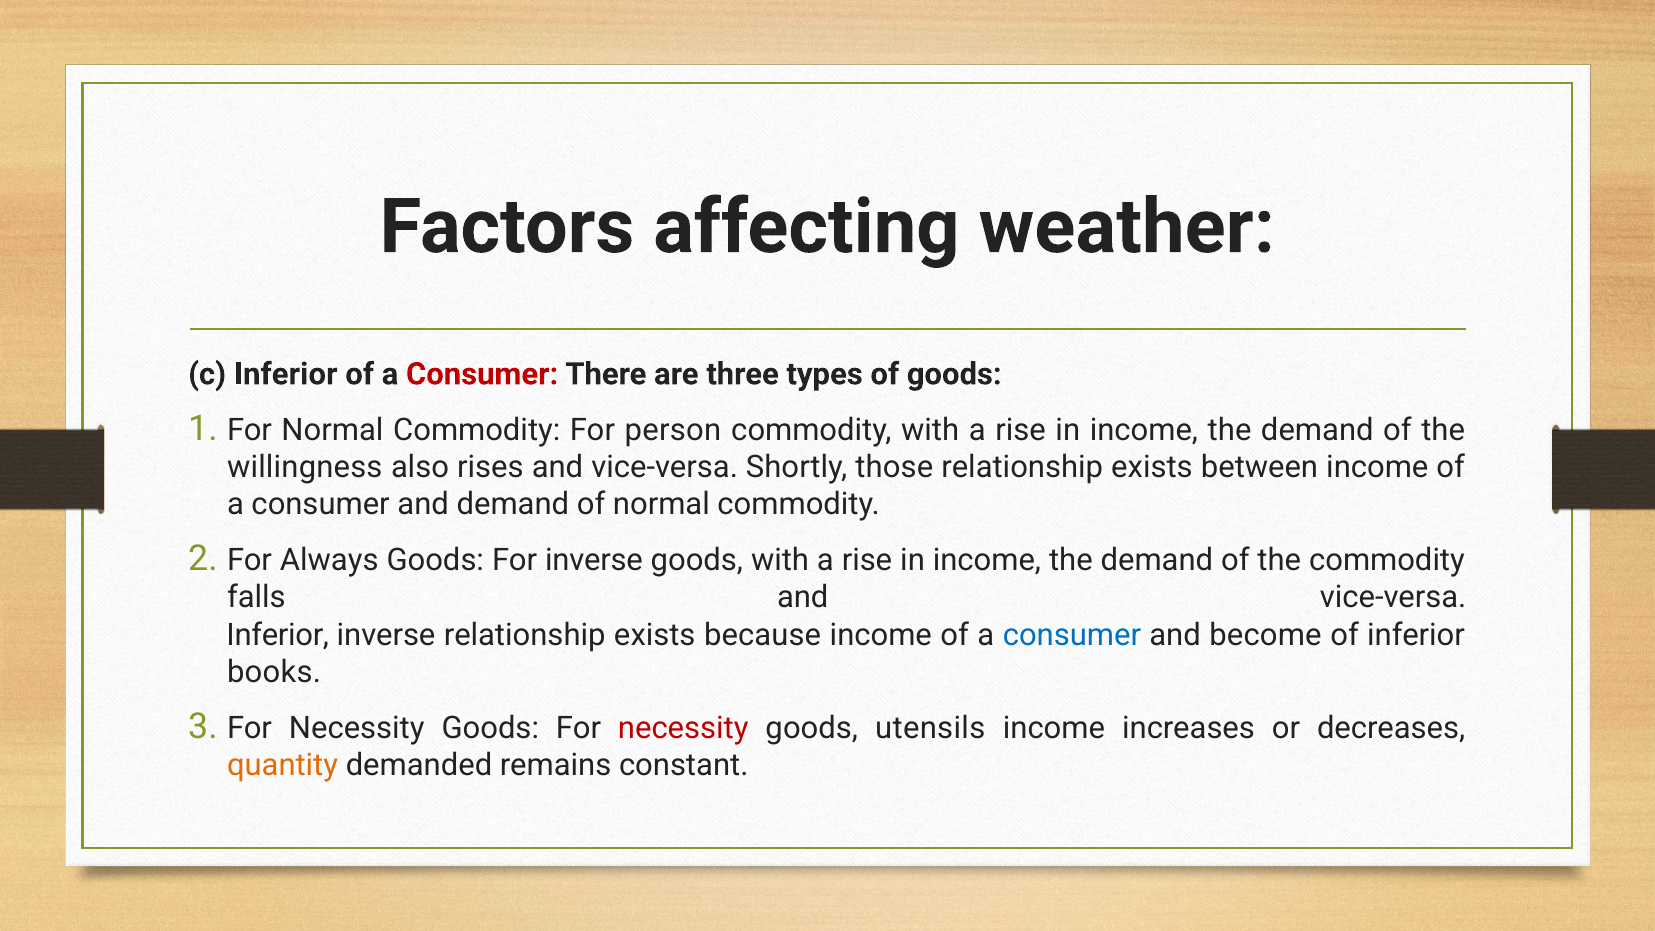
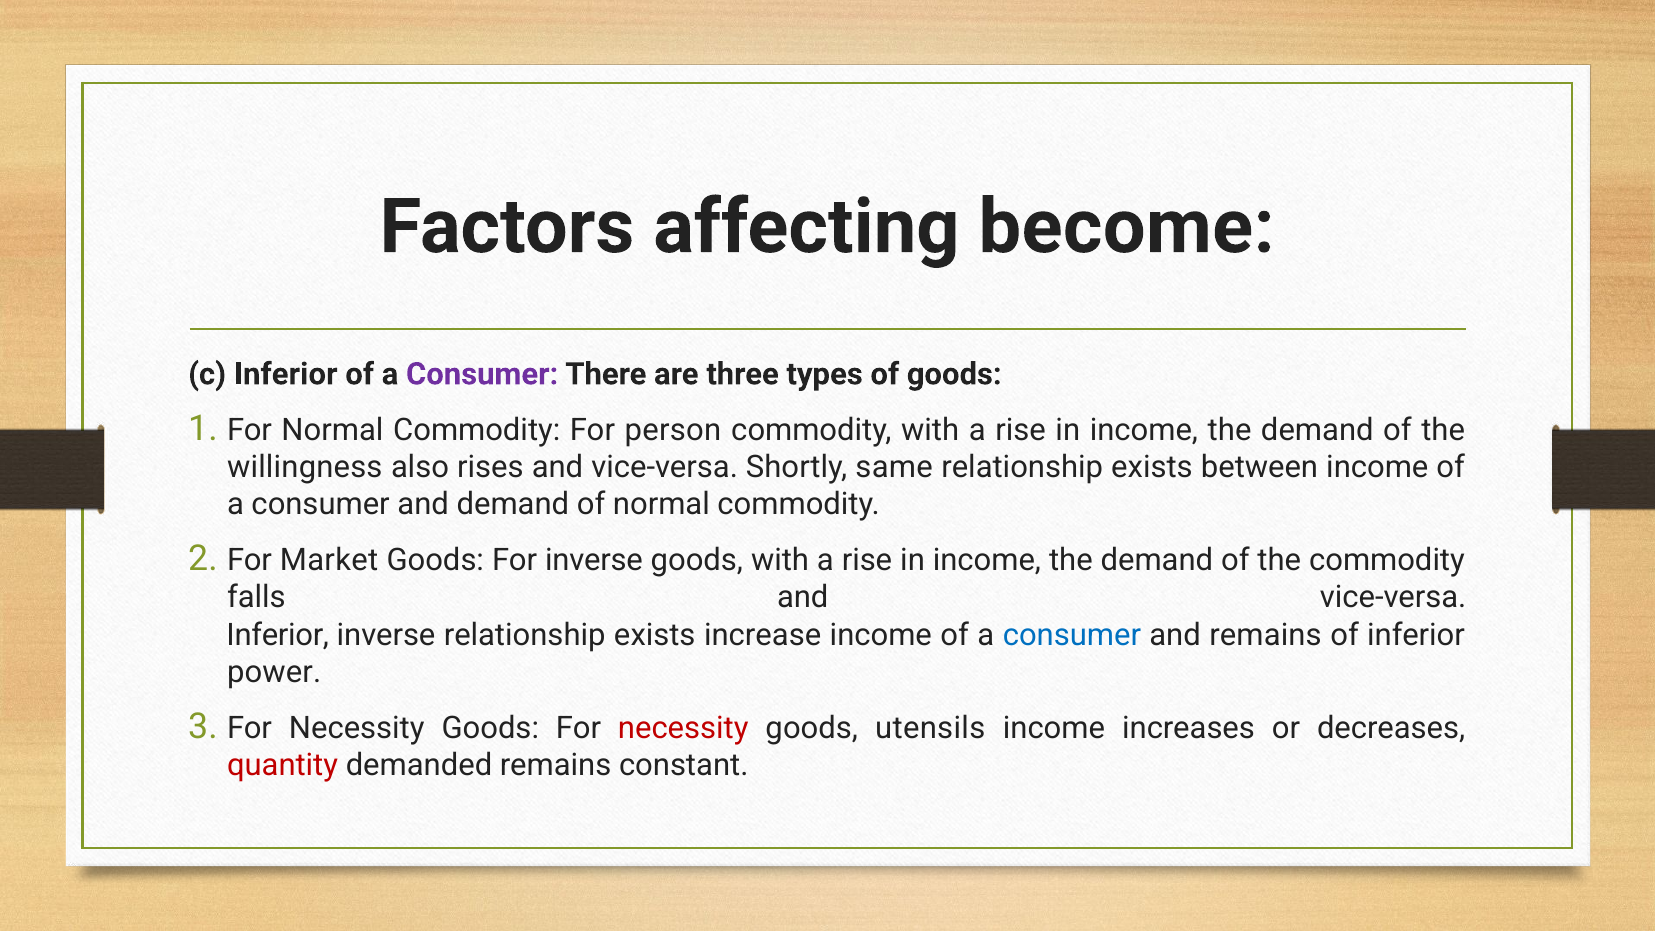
weather: weather -> become
Consumer at (482, 374) colour: red -> purple
those: those -> same
Always: Always -> Market
because: because -> increase
and become: become -> remains
books: books -> power
quantity colour: orange -> red
